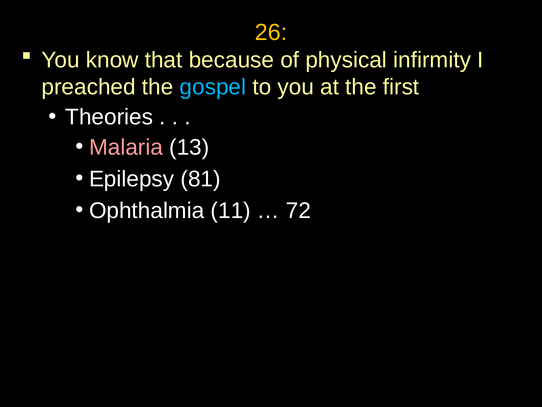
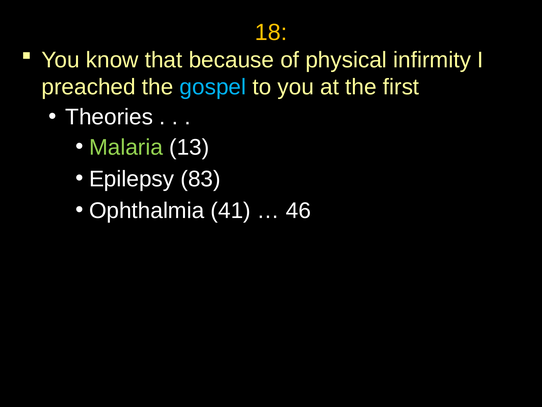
26: 26 -> 18
Malaria colour: pink -> light green
81: 81 -> 83
11: 11 -> 41
72: 72 -> 46
